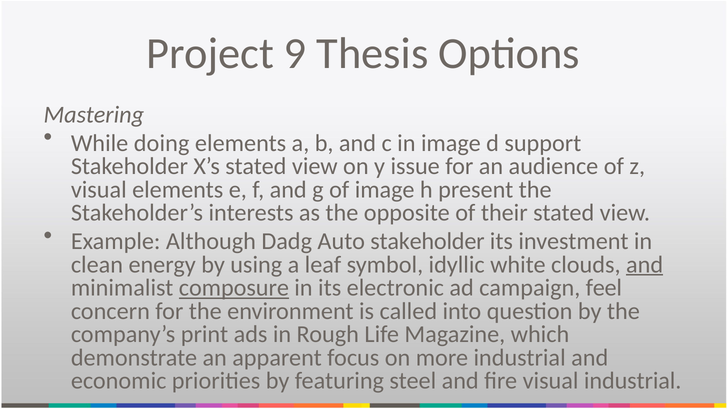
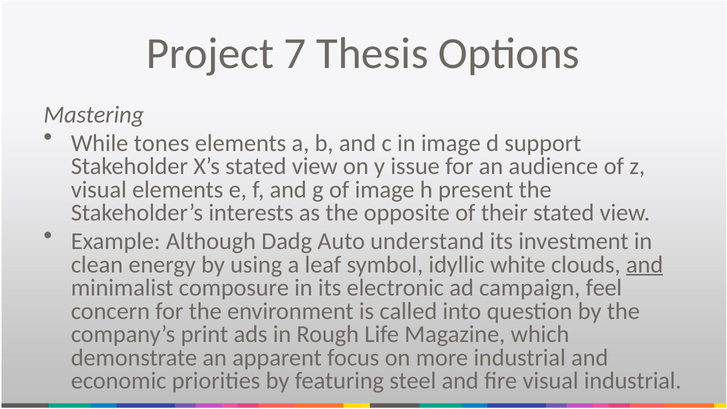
9: 9 -> 7
doing: doing -> tones
Auto stakeholder: stakeholder -> understand
composure underline: present -> none
